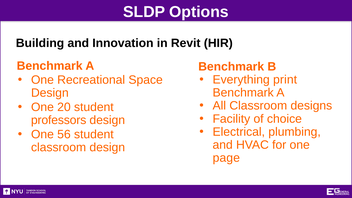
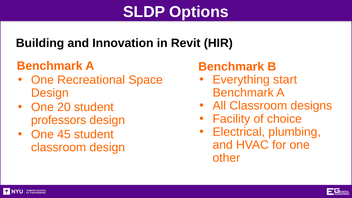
print: print -> start
56: 56 -> 45
page: page -> other
